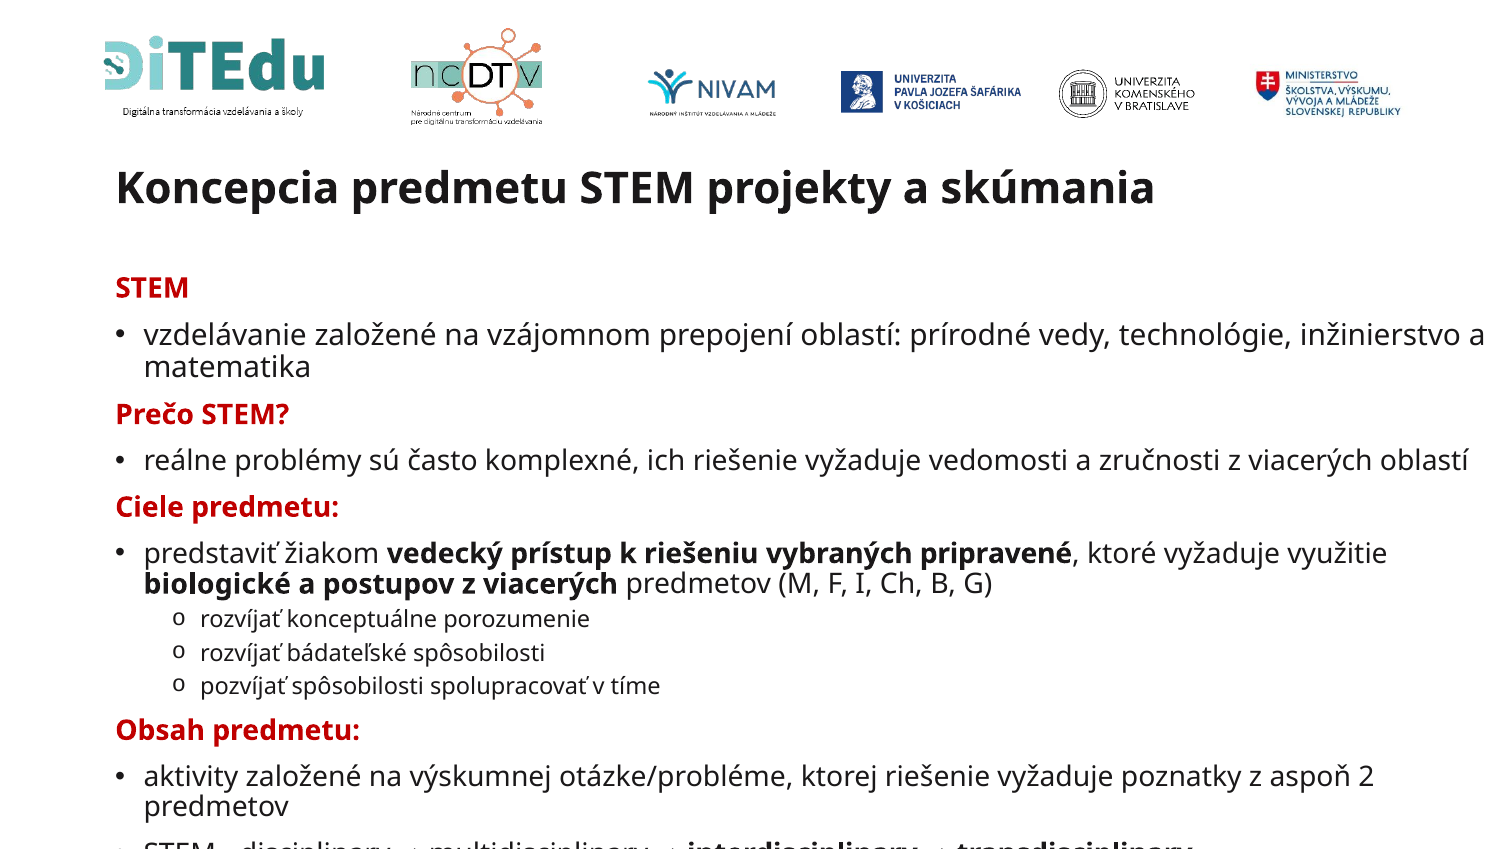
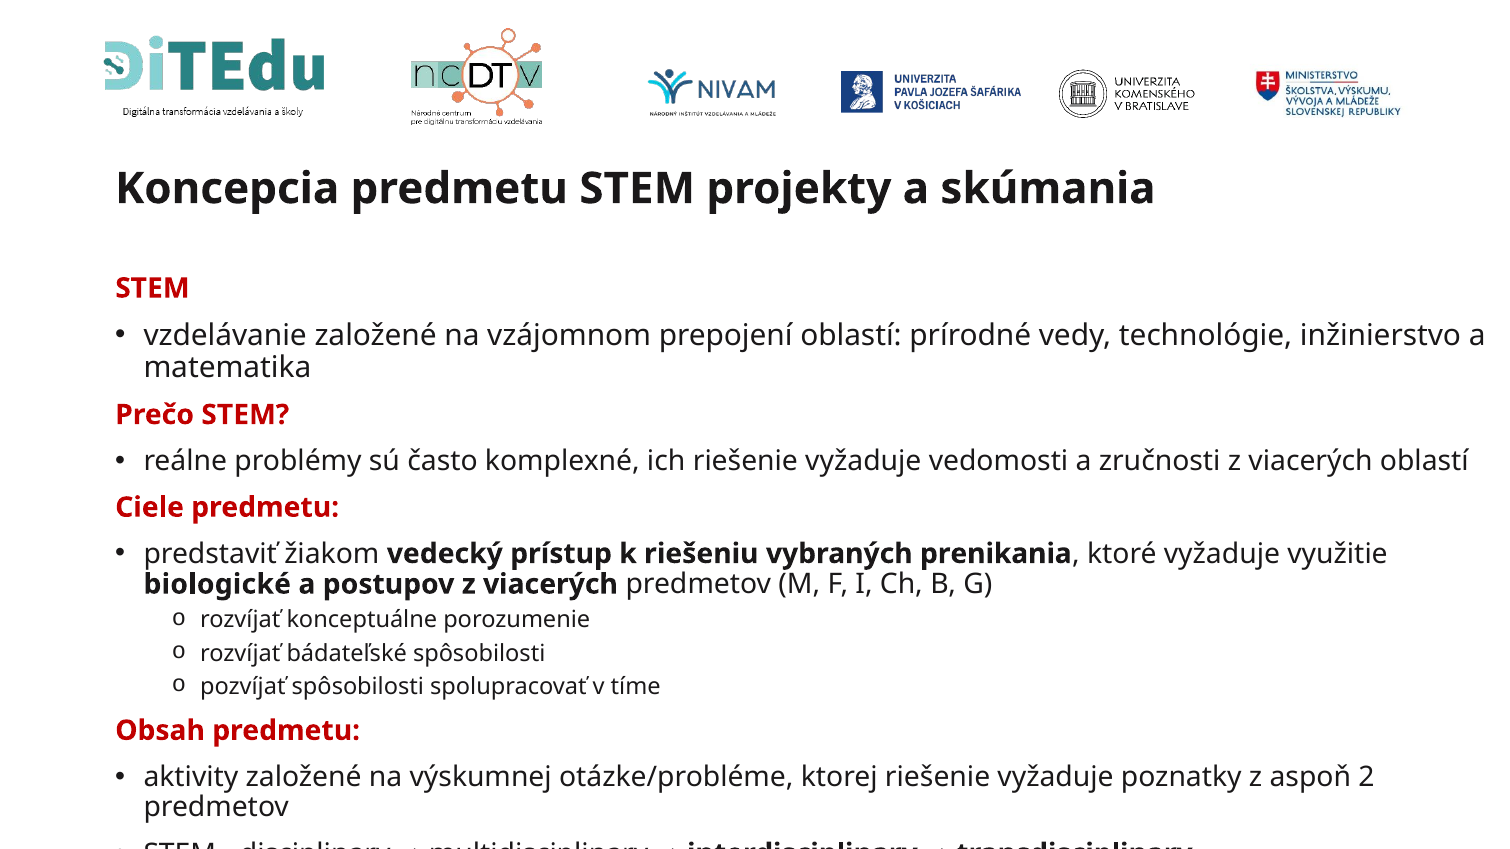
pripravené: pripravené -> prenikania
